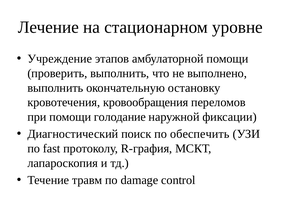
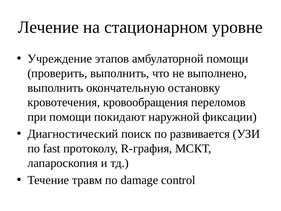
голодание: голодание -> покидают
обеспечить: обеспечить -> развивается
